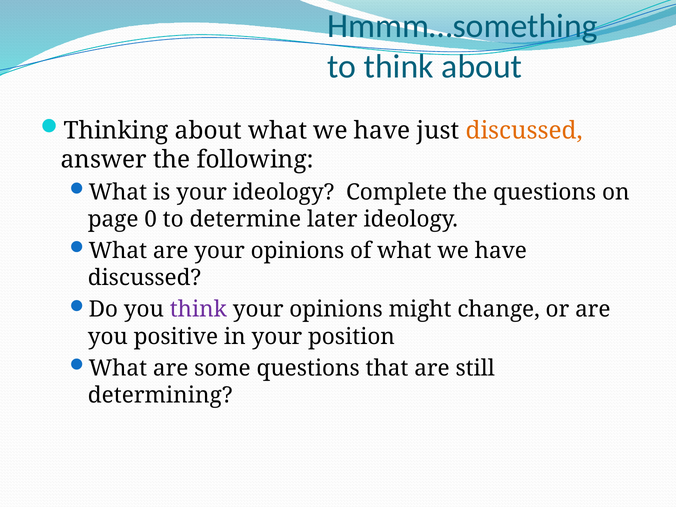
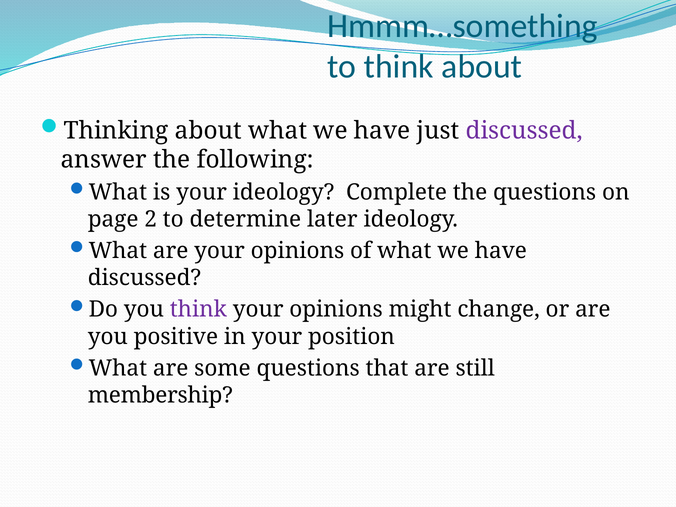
discussed at (524, 131) colour: orange -> purple
0: 0 -> 2
determining: determining -> membership
